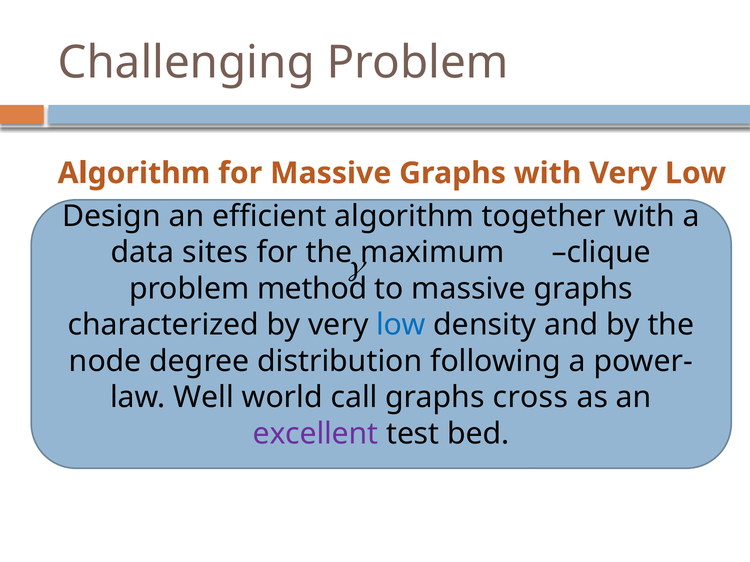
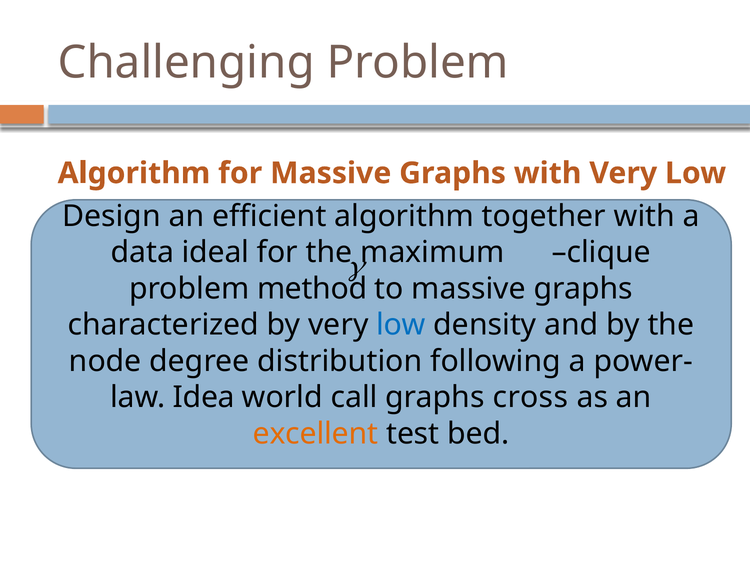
sites: sites -> ideal
Well: Well -> Idea
excellent colour: purple -> orange
